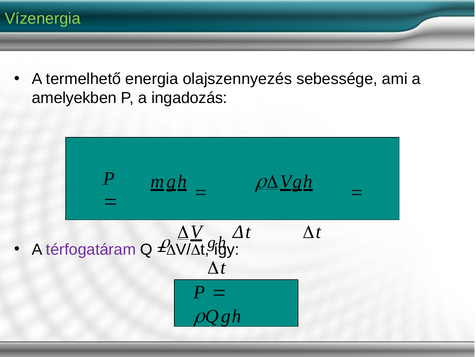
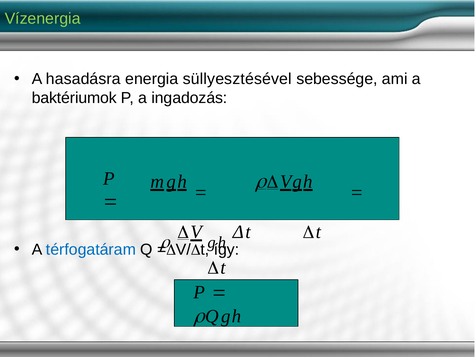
termelhető: termelhető -> hasadásra
olajszennyezés: olajszennyezés -> süllyesztésével
amelyekben: amelyekben -> baktériumok
térfogatáram colour: purple -> blue
